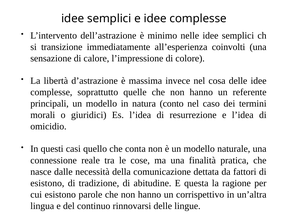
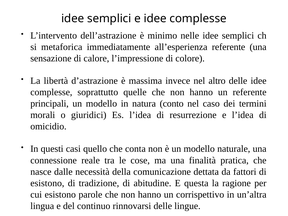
transizione: transizione -> metaforica
all’esperienza coinvolti: coinvolti -> referente
cosa: cosa -> altro
